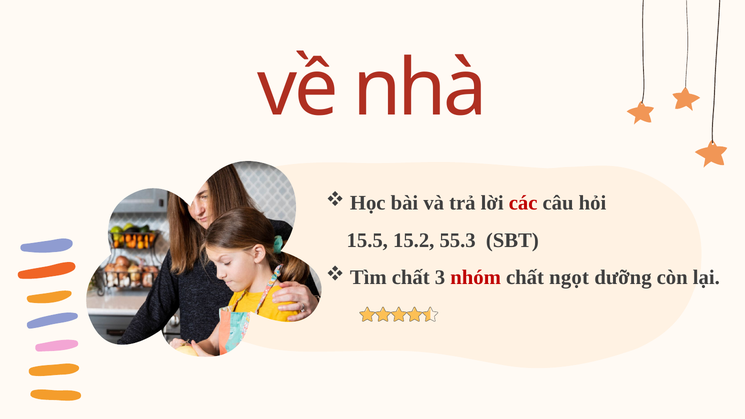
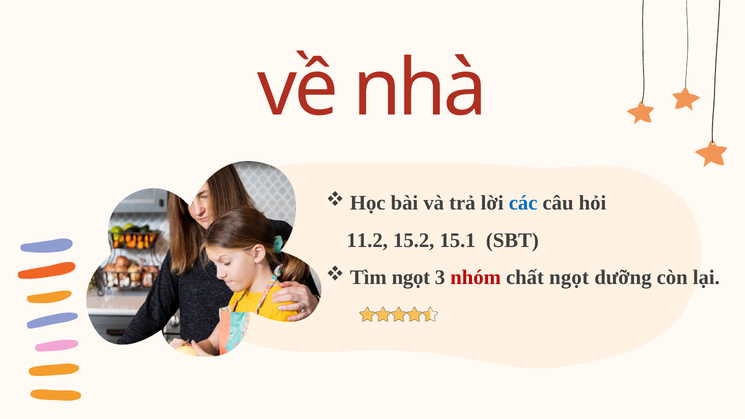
các colour: red -> blue
15.5: 15.5 -> 11.2
55.3: 55.3 -> 15.1
Tìm chất: chất -> ngọt
